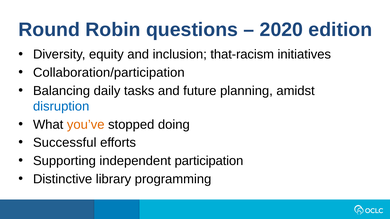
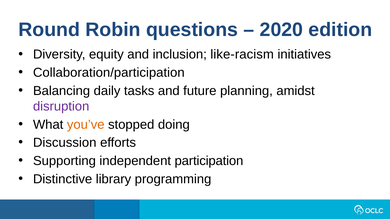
that-racism: that-racism -> like-racism
disruption colour: blue -> purple
Successful: Successful -> Discussion
